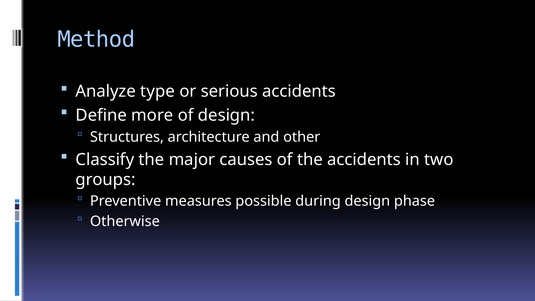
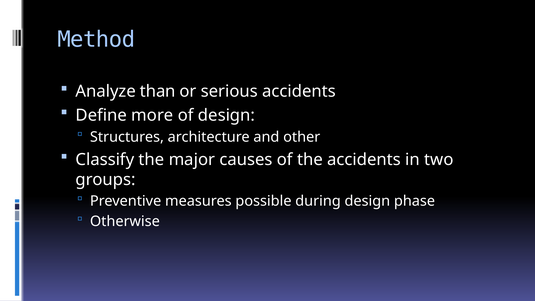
type: type -> than
